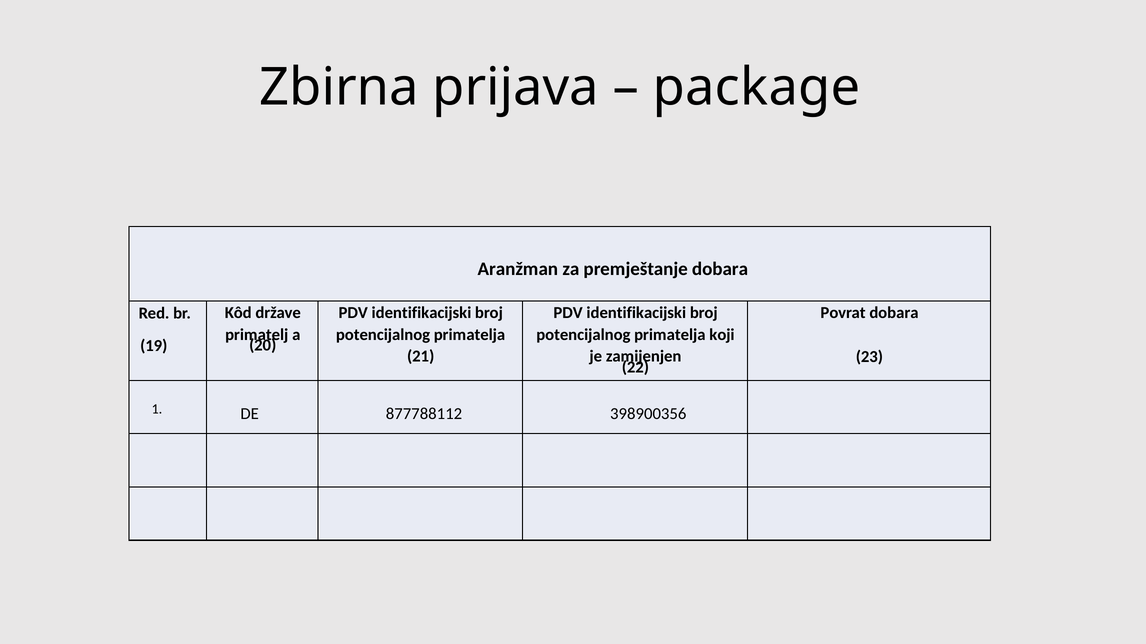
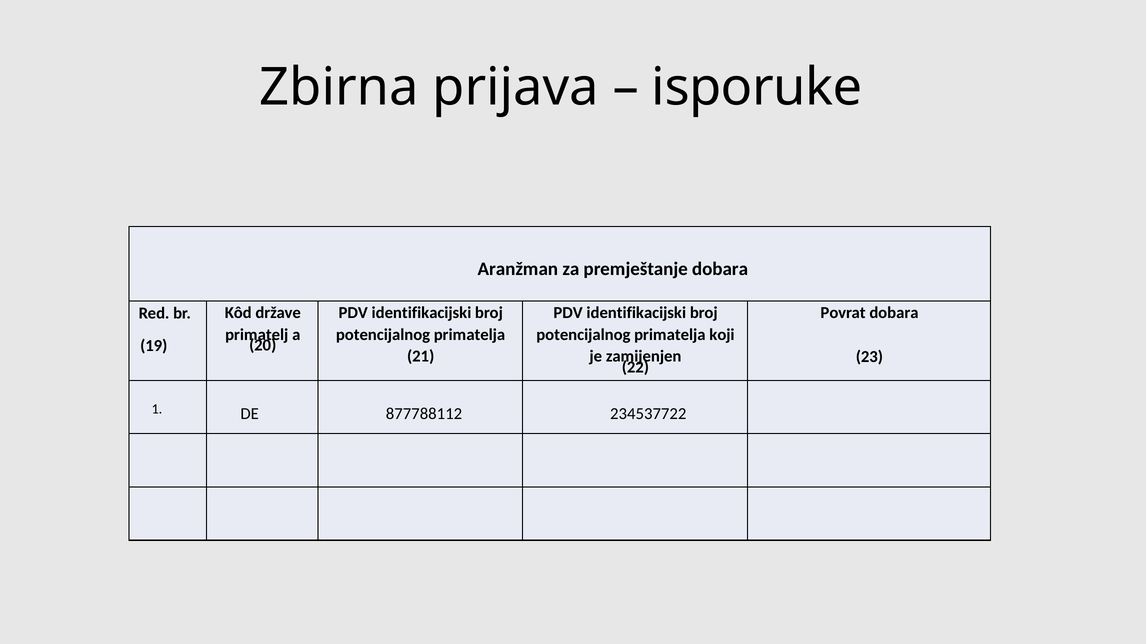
package: package -> isporuke
398900356: 398900356 -> 234537722
